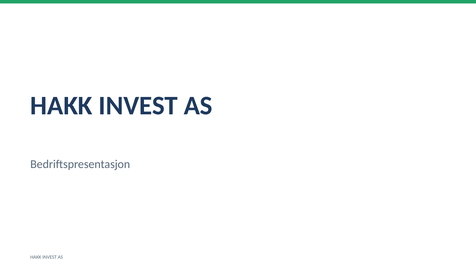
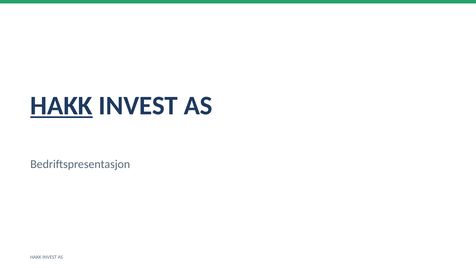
HAKK at (61, 106) underline: none -> present
